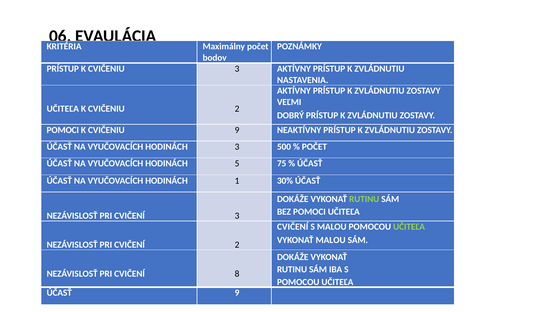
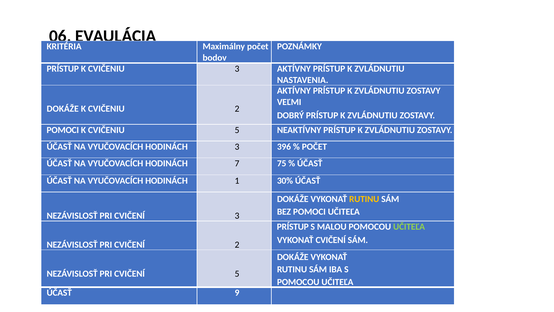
UČITEĽA at (63, 109): UČITEĽA -> DOKÁŽE
CVIČENIU 9: 9 -> 5
500: 500 -> 396
5: 5 -> 7
RUTINU at (364, 199) colour: light green -> yellow
CVIČENÍ at (293, 226): CVIČENÍ -> PRÍSTUP
VYKONAŤ MALOU: MALOU -> CVIČENÍ
CVIČENÍ 8: 8 -> 5
